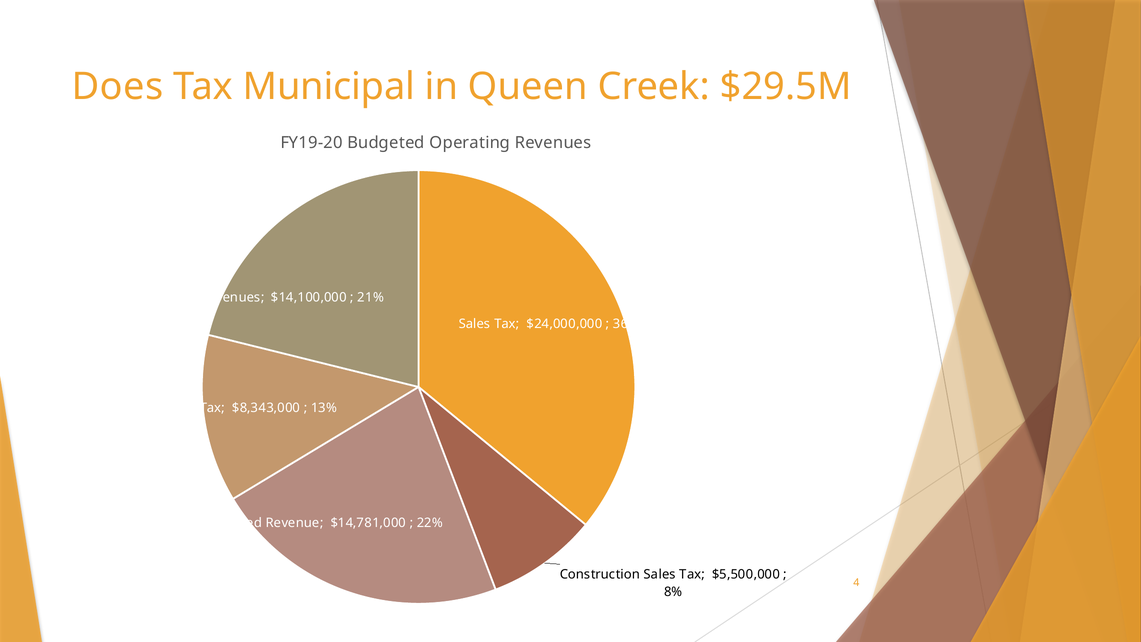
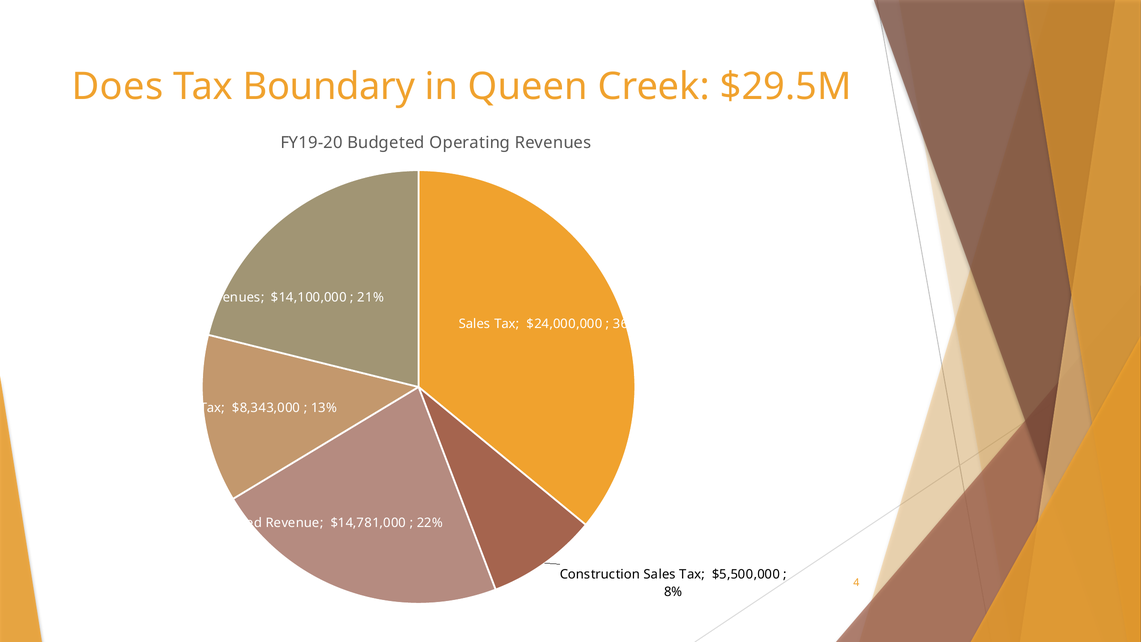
Municipal: Municipal -> Boundary
